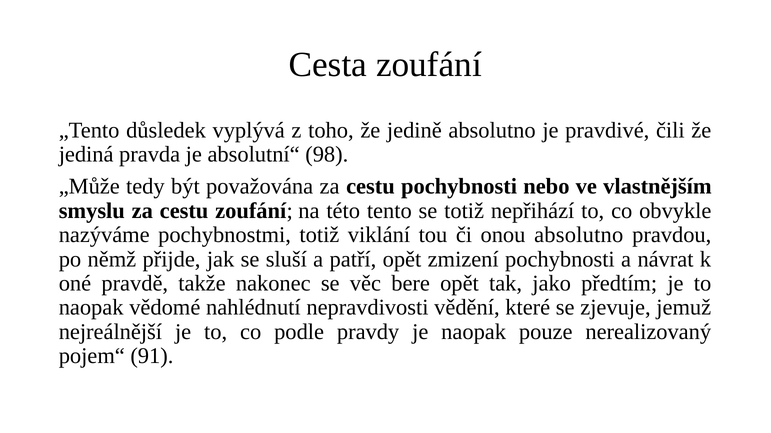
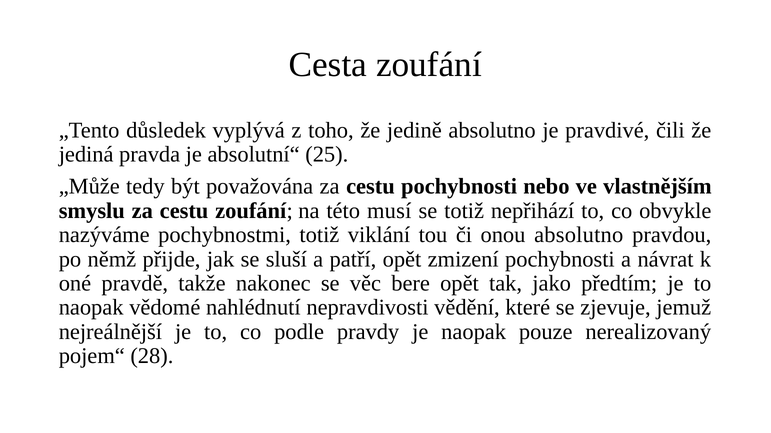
98: 98 -> 25
tento: tento -> musí
91: 91 -> 28
